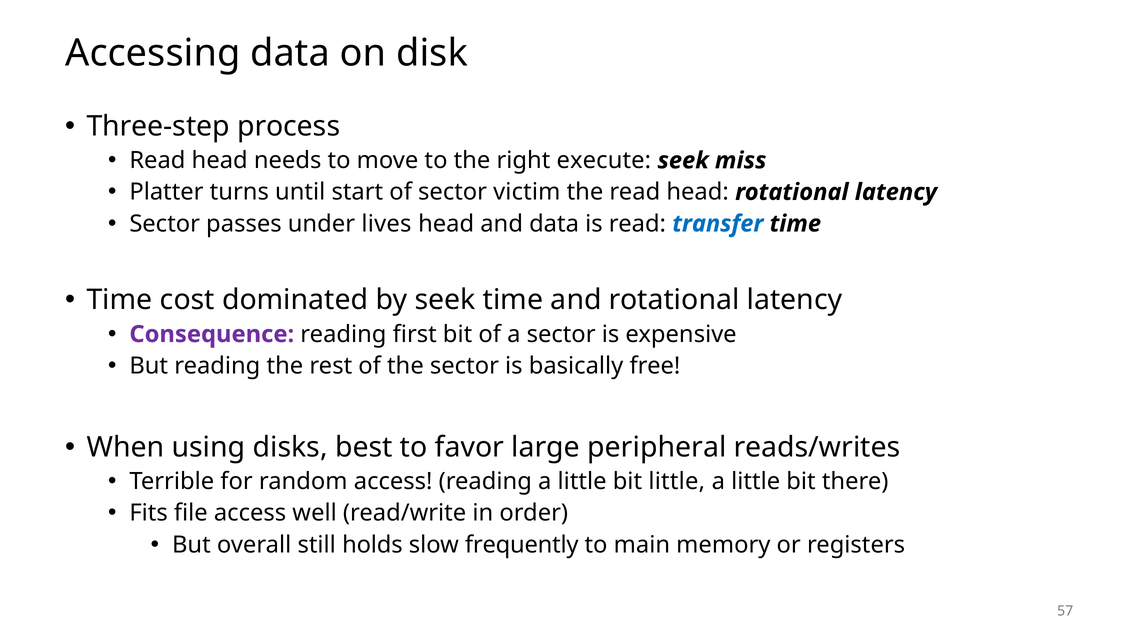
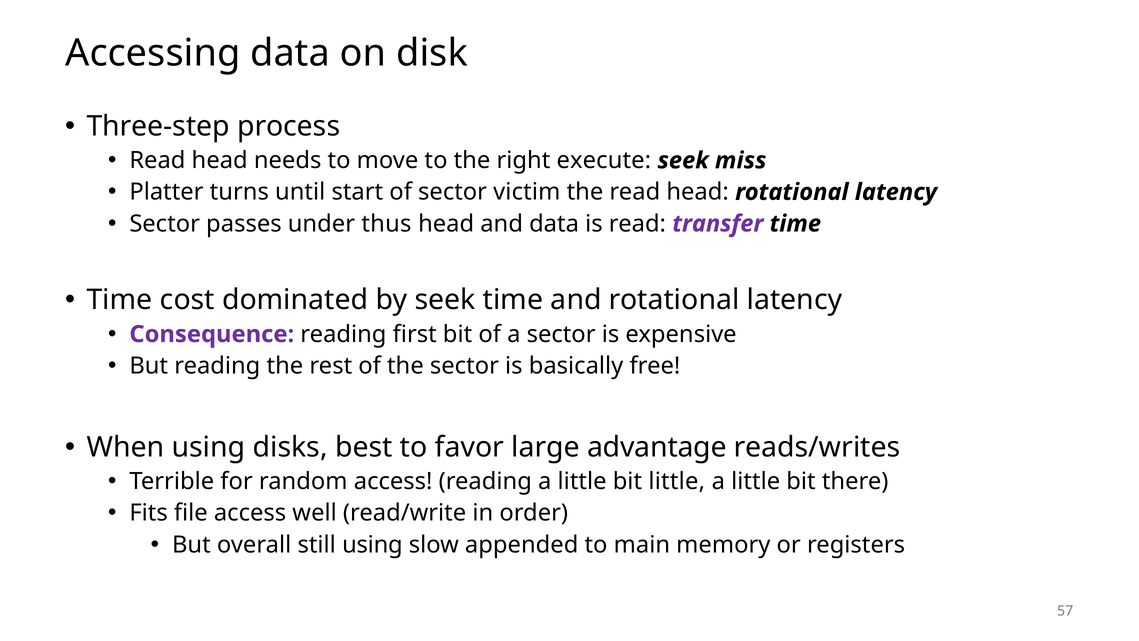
lives: lives -> thus
transfer colour: blue -> purple
peripheral: peripheral -> advantage
still holds: holds -> using
frequently: frequently -> appended
